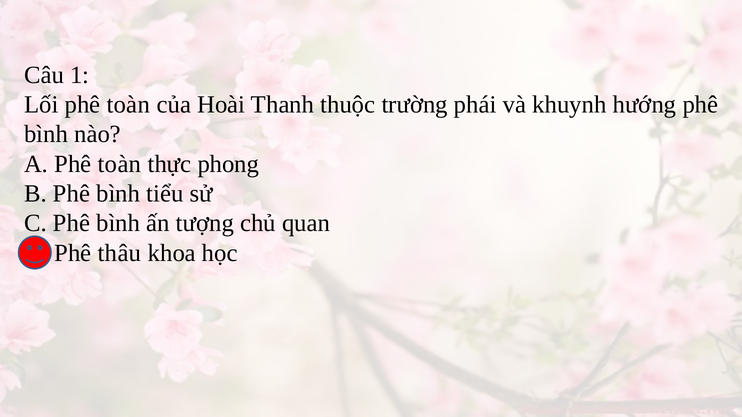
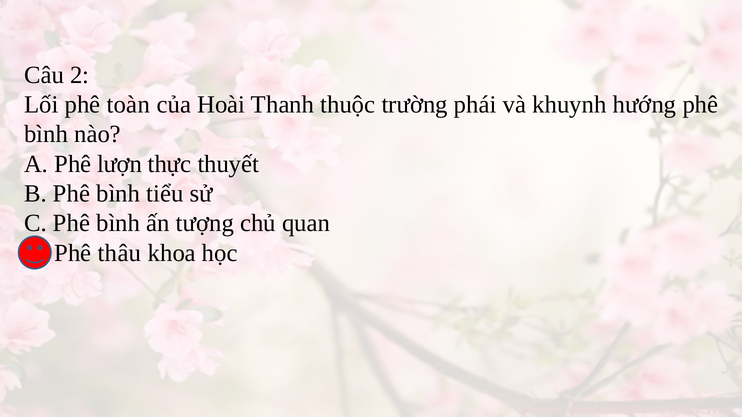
1: 1 -> 2
A Phê toàn: toàn -> lượn
phong: phong -> thuyết
